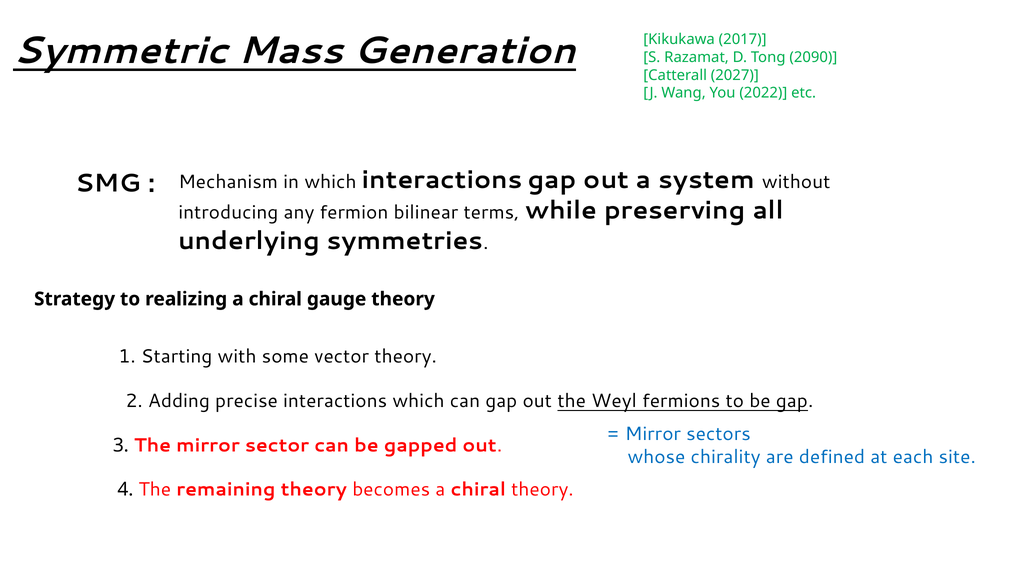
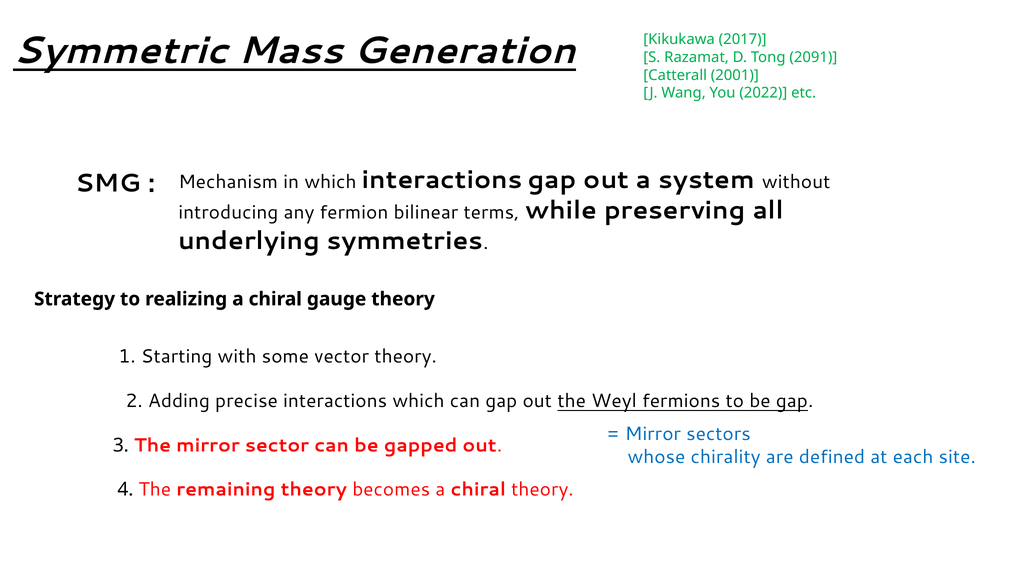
2090: 2090 -> 2091
2027: 2027 -> 2001
